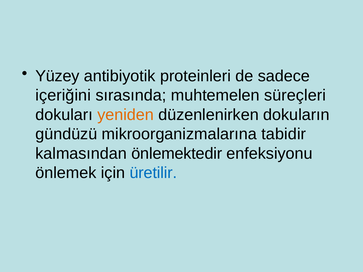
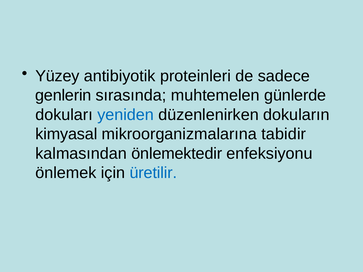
içeriğini: içeriğini -> genlerin
süreçleri: süreçleri -> günlerde
yeniden colour: orange -> blue
gündüzü: gündüzü -> kimyasal
